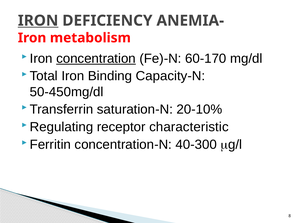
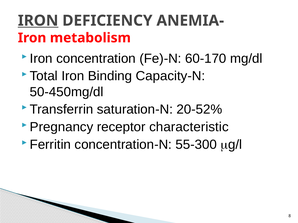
concentration underline: present -> none
20-10%: 20-10% -> 20-52%
Regulating: Regulating -> Pregnancy
40-300: 40-300 -> 55-300
